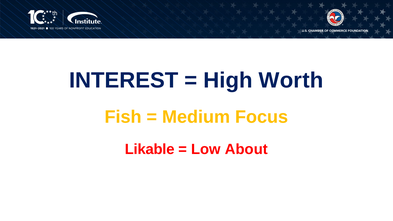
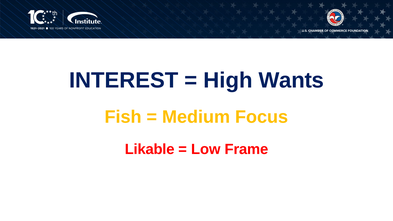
Worth: Worth -> Wants
About: About -> Frame
